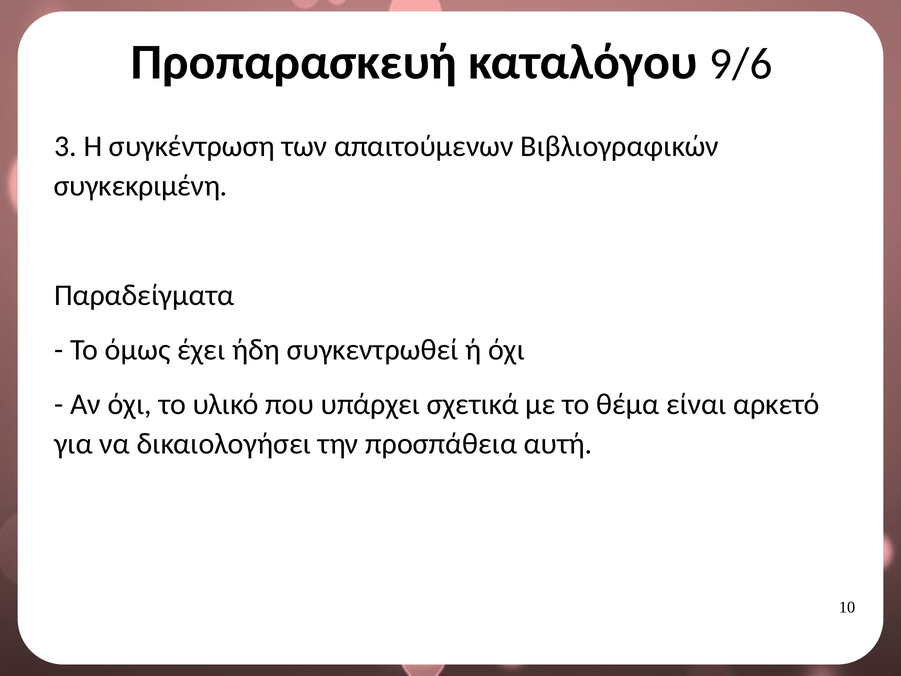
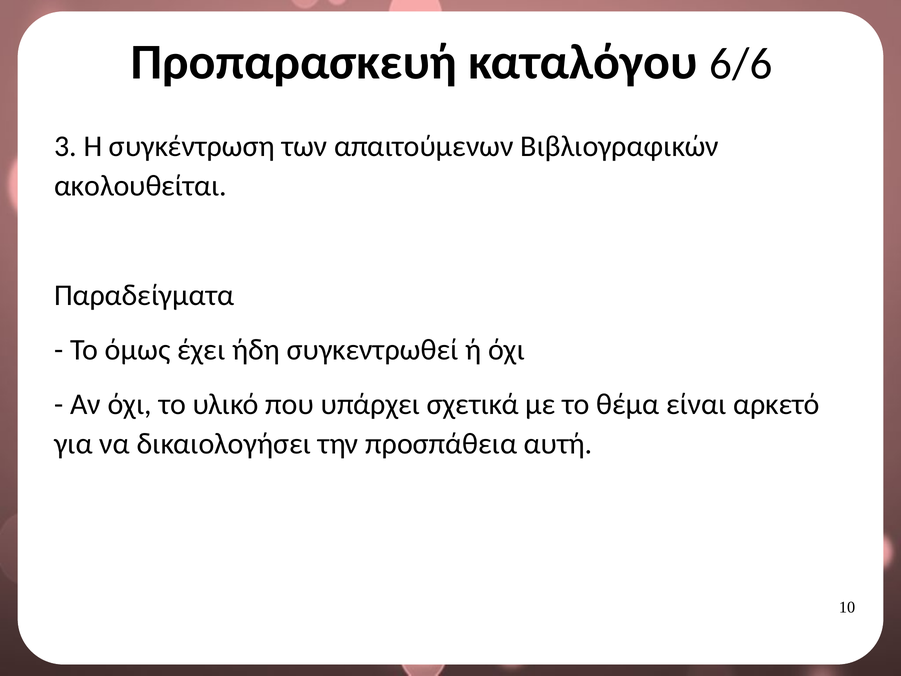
9/6: 9/6 -> 6/6
συγκεκριμένη: συγκεκριμένη -> ακολουθείται
